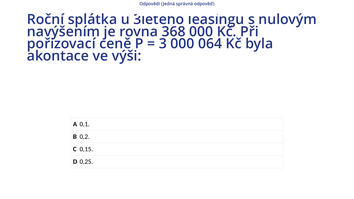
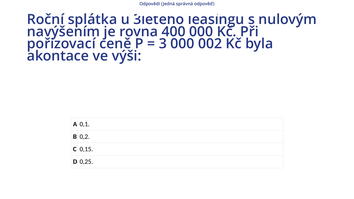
368: 368 -> 400
064: 064 -> 002
